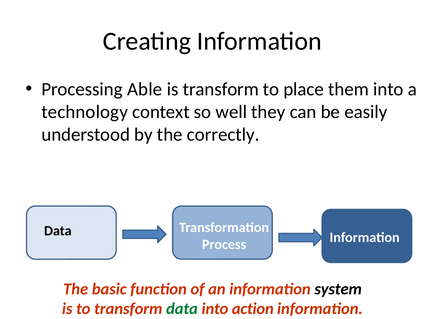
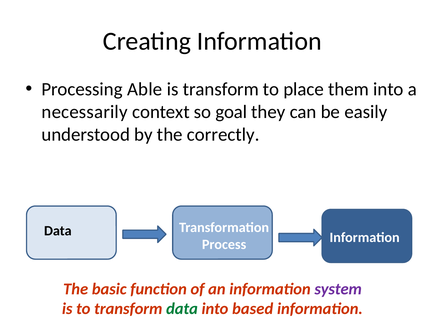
technology: technology -> necessarily
well: well -> goal
system colour: black -> purple
action: action -> based
